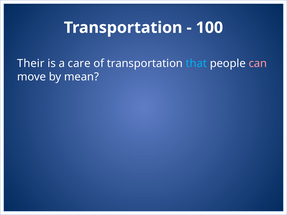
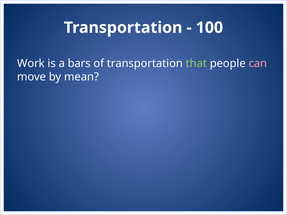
Their: Their -> Work
care: care -> bars
that colour: light blue -> light green
